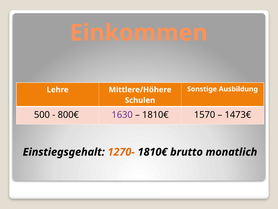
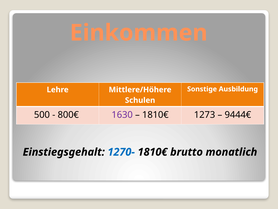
1570: 1570 -> 1273
1473€: 1473€ -> 9444€
1270- colour: orange -> blue
